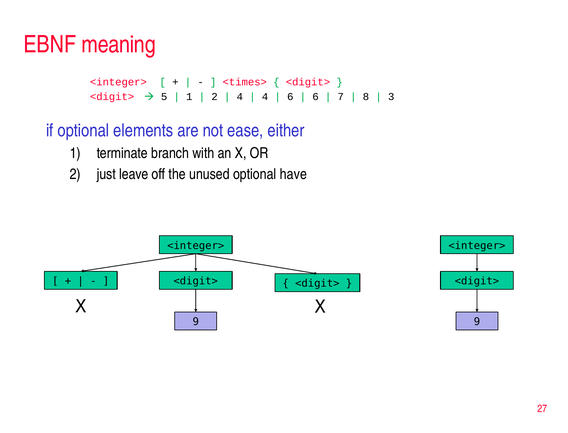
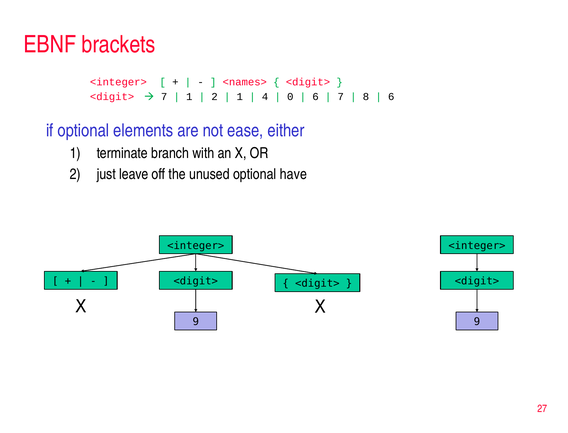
meaning: meaning -> brackets
<times>: <times> -> <names>
5 at (164, 97): 5 -> 7
4 at (240, 97): 4 -> 1
6 at (290, 97): 6 -> 0
3 at (391, 97): 3 -> 6
